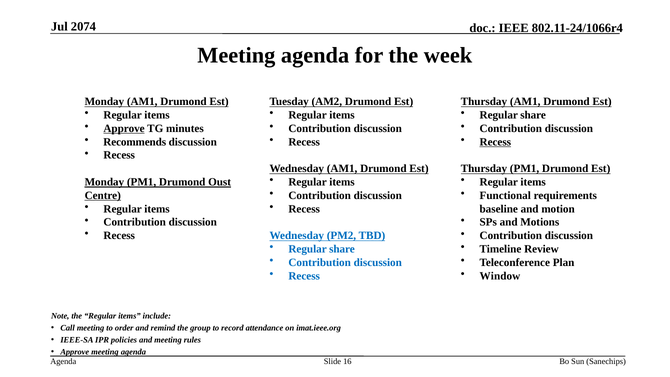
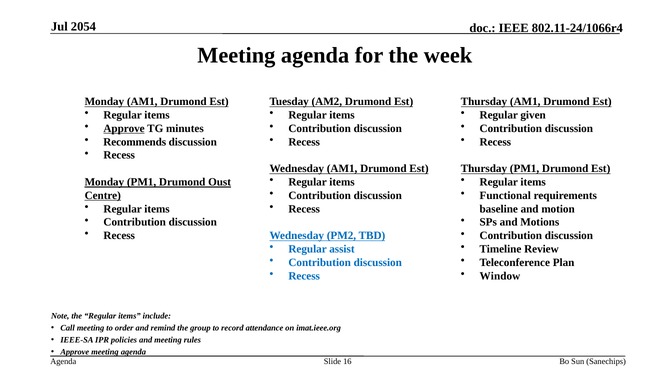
2074: 2074 -> 2054
share at (533, 115): share -> given
Recess at (495, 142) underline: present -> none
share at (342, 249): share -> assist
